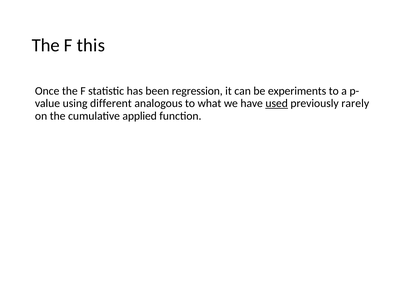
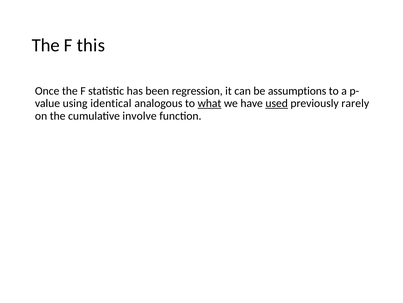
experiments: experiments -> assumptions
different: different -> identical
what underline: none -> present
applied: applied -> involve
